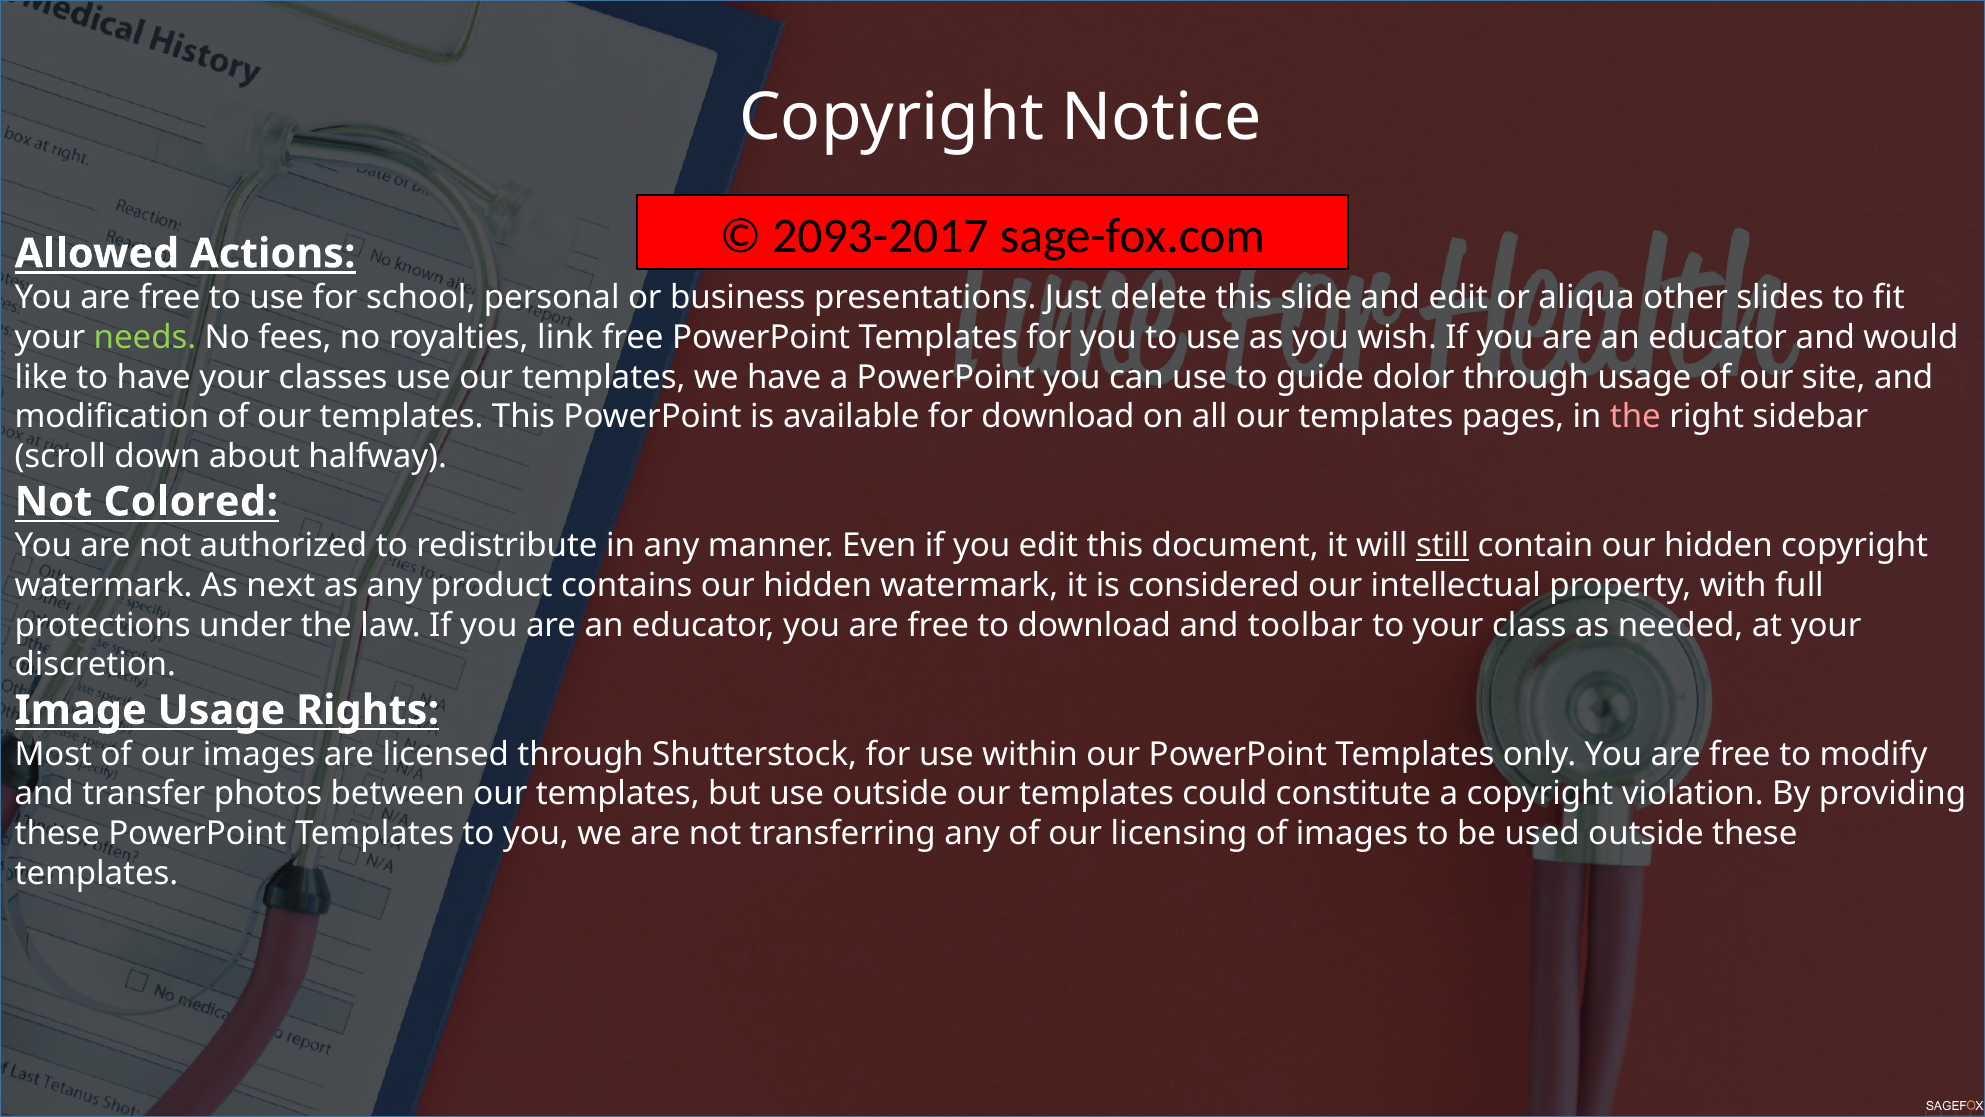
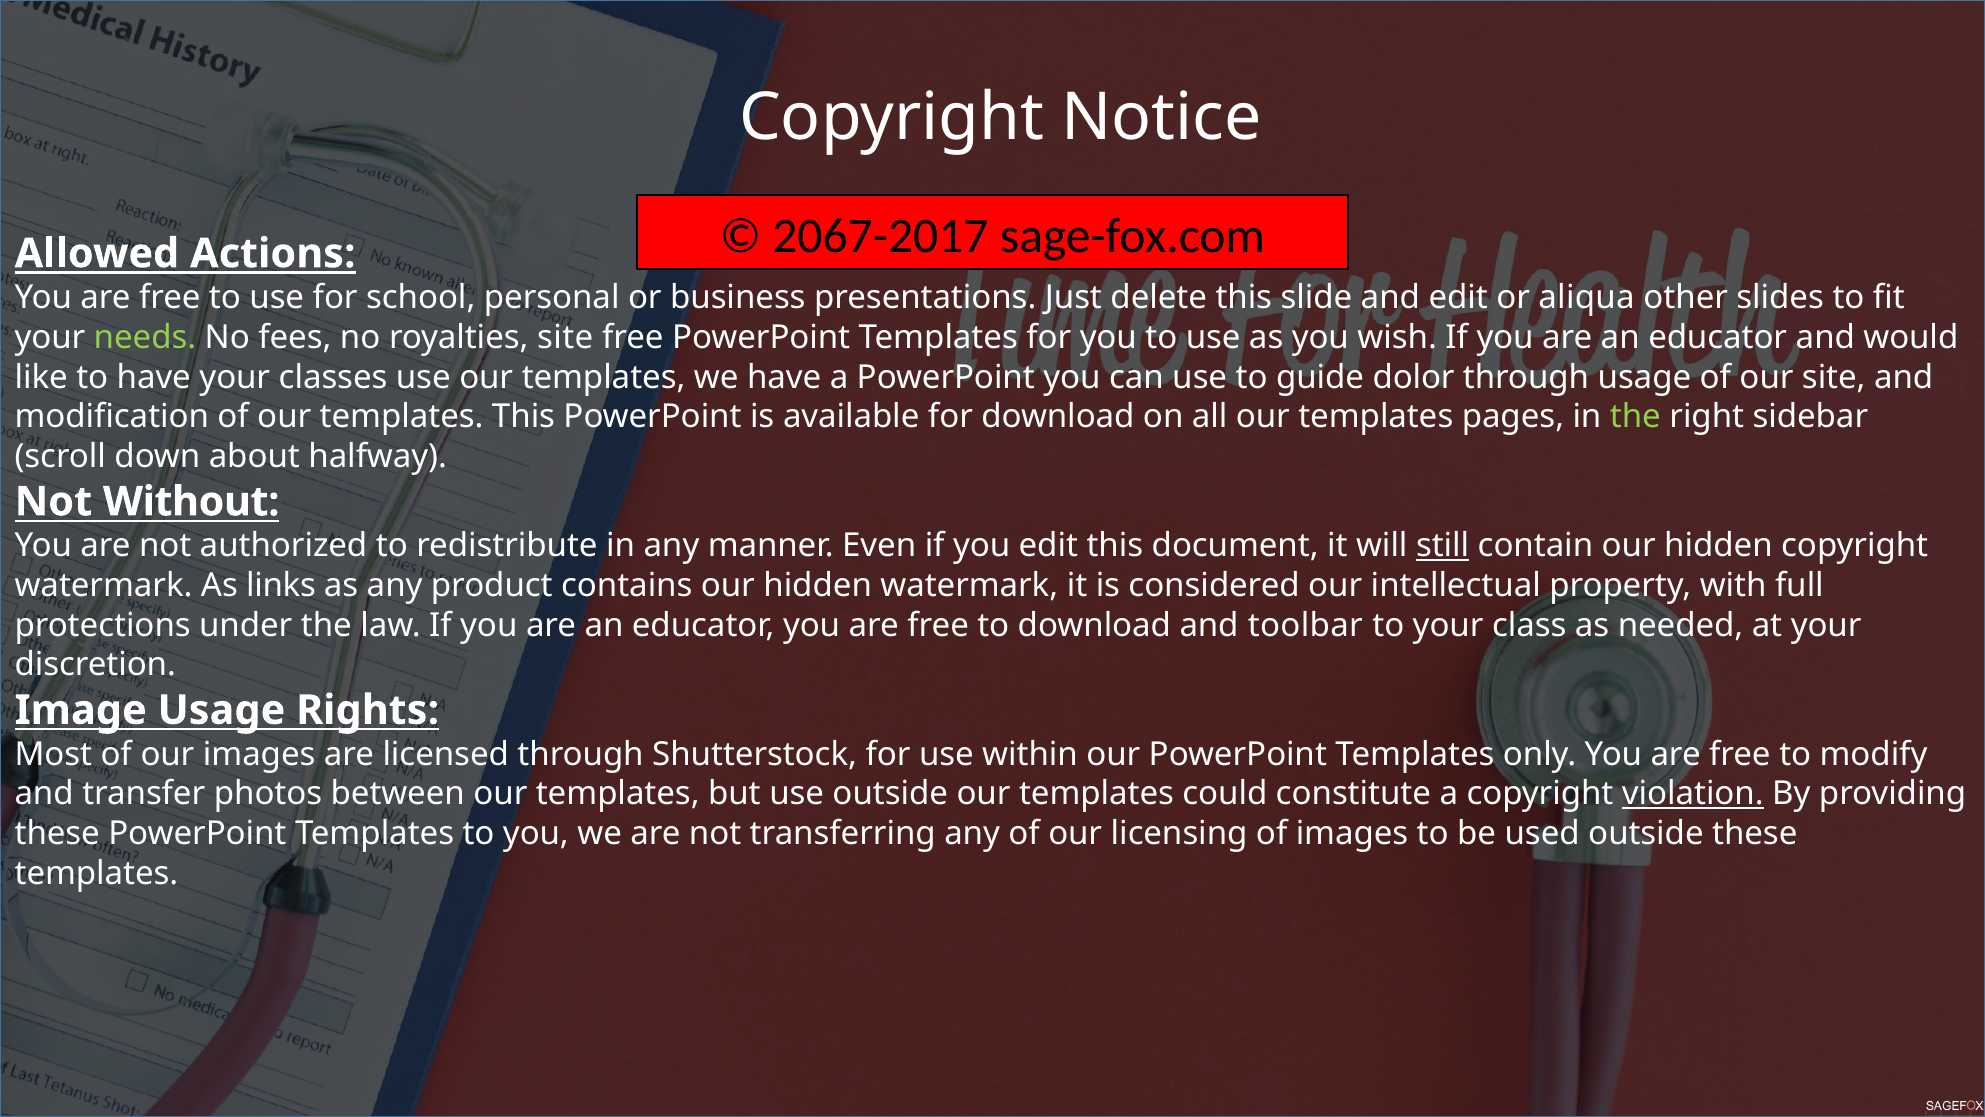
2093-2017: 2093-2017 -> 2067-2017
royalties link: link -> site
the at (1635, 417) colour: pink -> light green
Colored: Colored -> Without
next: next -> links
violation underline: none -> present
